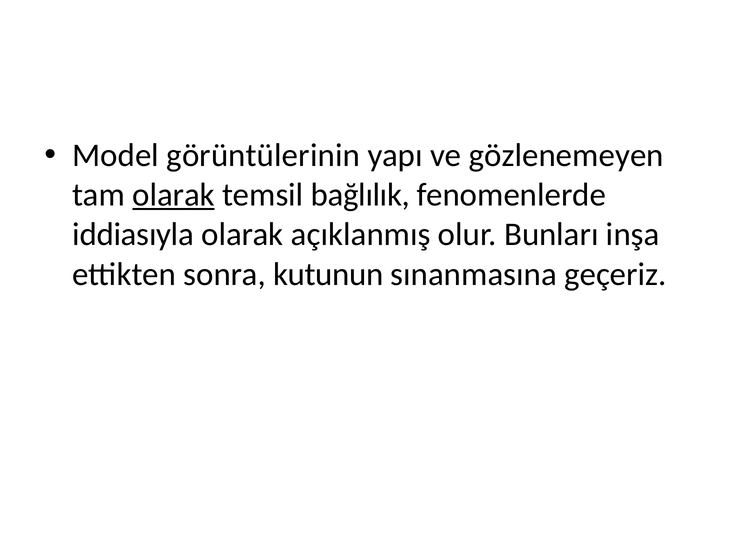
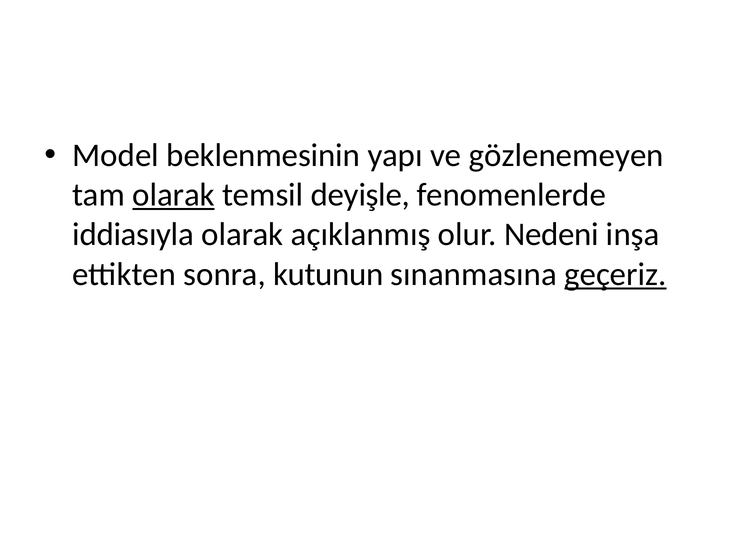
görüntülerinin: görüntülerinin -> beklenmesinin
bağlılık: bağlılık -> deyişle
Bunları: Bunları -> Nedeni
geçeriz underline: none -> present
